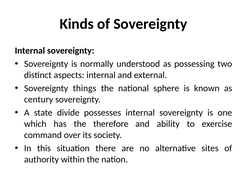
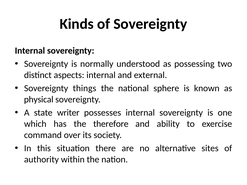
century: century -> physical
divide: divide -> writer
